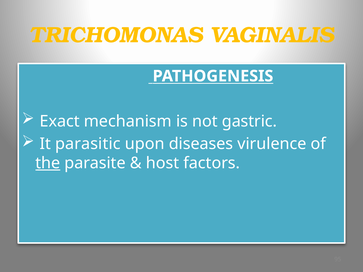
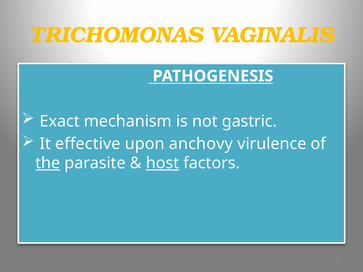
parasitic: parasitic -> effective
diseases: diseases -> anchovy
host underline: none -> present
